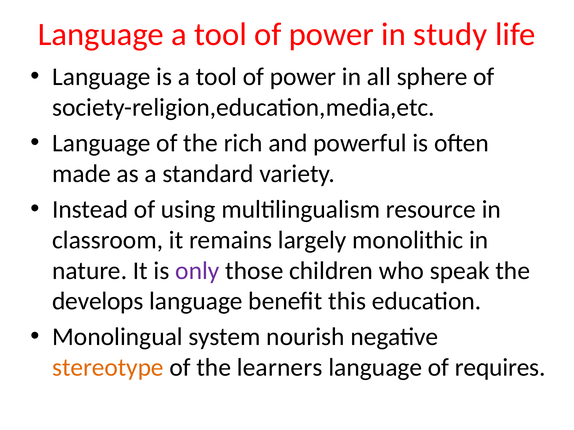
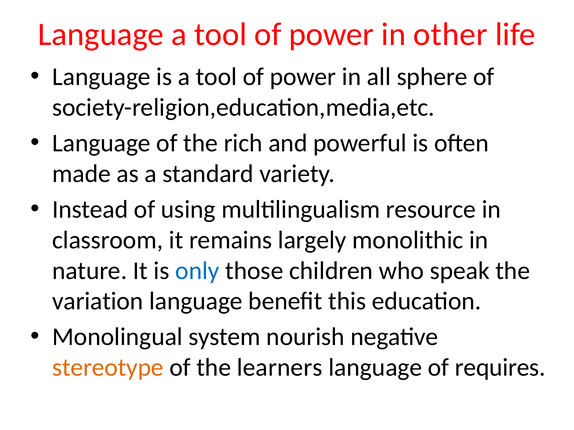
study: study -> other
only colour: purple -> blue
develops: develops -> variation
